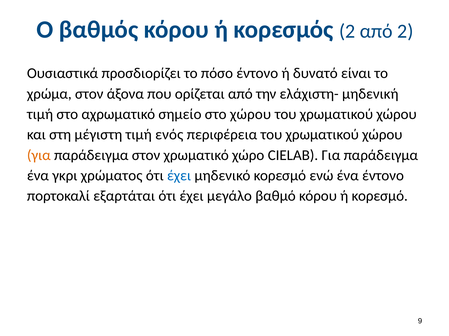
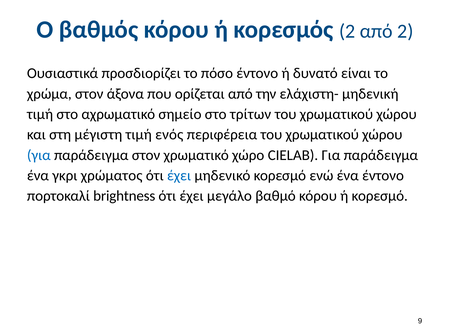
στο χώρου: χώρου -> τρίτων
για at (39, 155) colour: orange -> blue
εξαρτάται: εξαρτάται -> brightness
